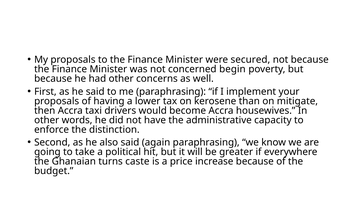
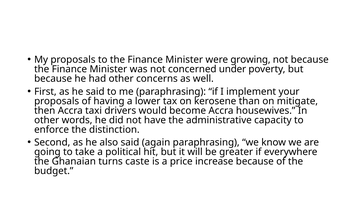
secured: secured -> growing
begin: begin -> under
